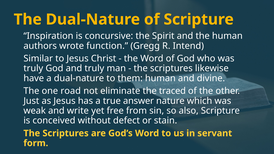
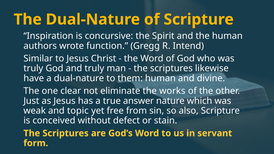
road: road -> clear
traced: traced -> works
write: write -> topic
